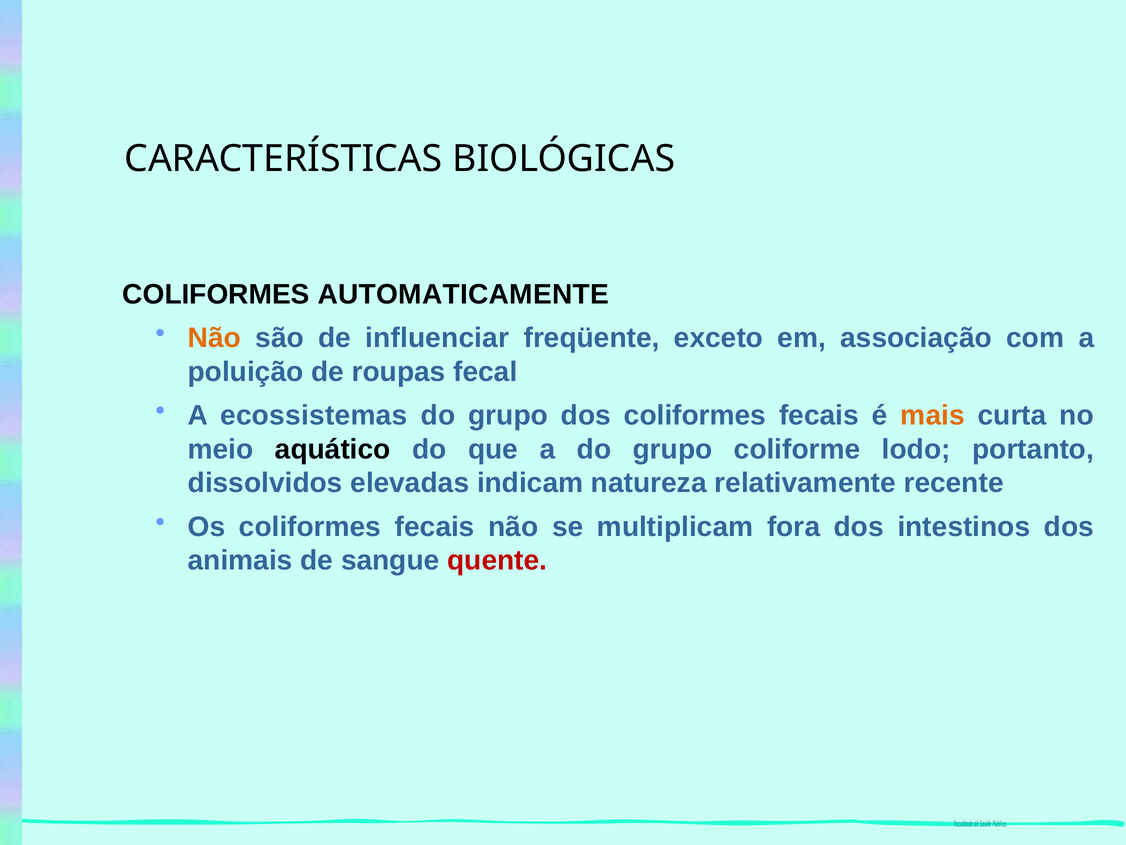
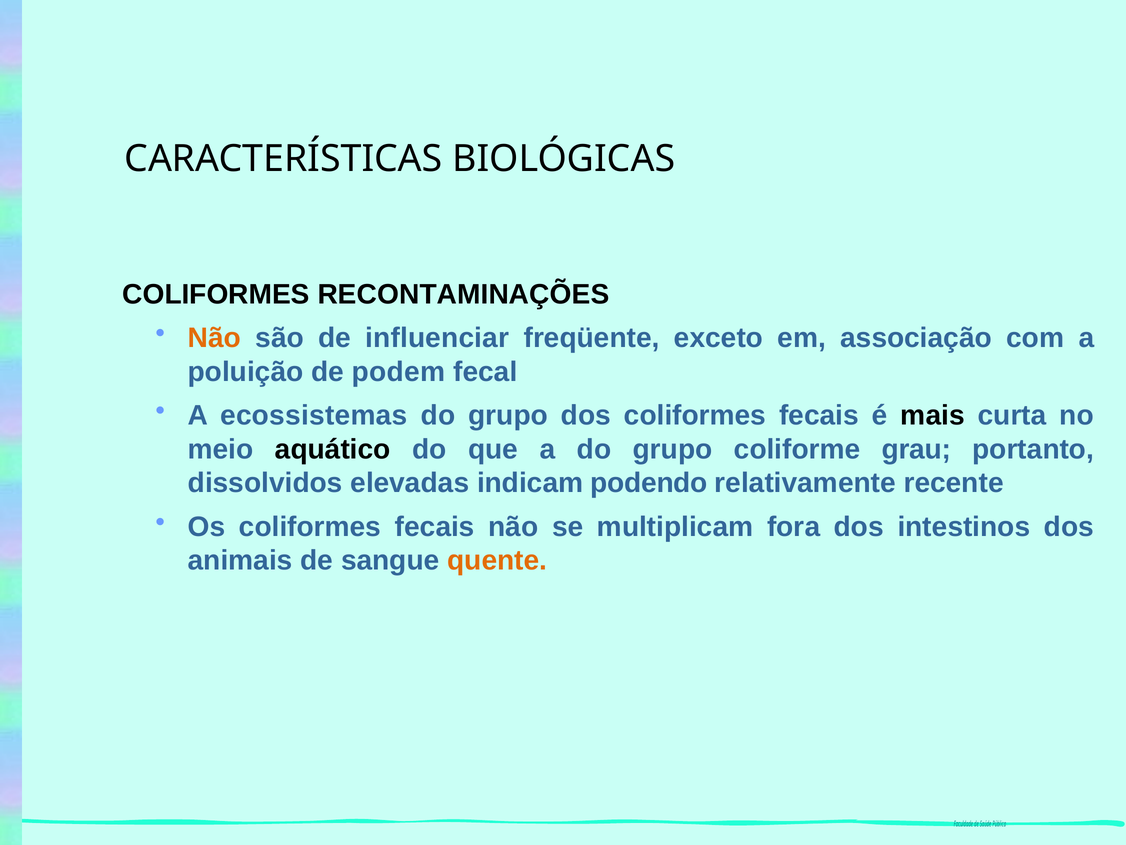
AUTOMATICAMENTE: AUTOMATICAMENTE -> RECONTAMINAÇÕES
roupas: roupas -> podem
mais colour: orange -> black
lodo: lodo -> grau
natureza: natureza -> podendo
quente colour: red -> orange
